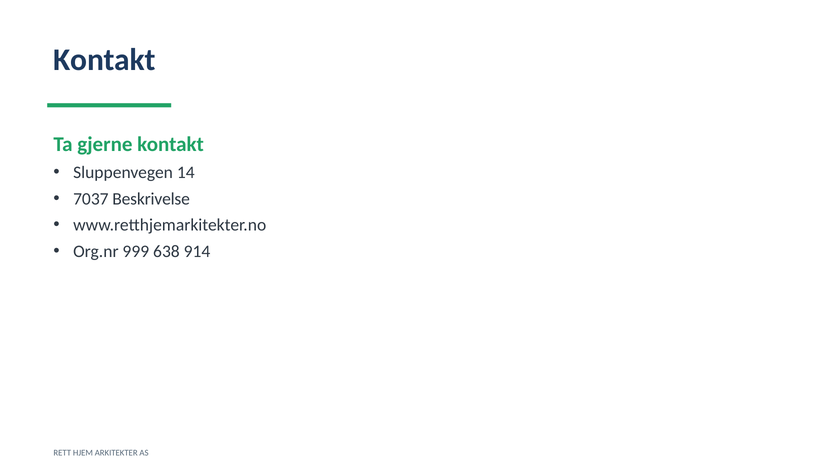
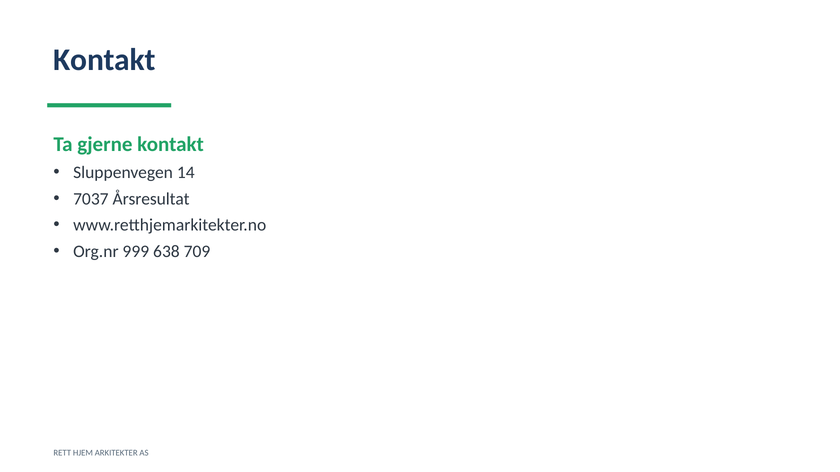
Beskrivelse: Beskrivelse -> Årsresultat
914: 914 -> 709
